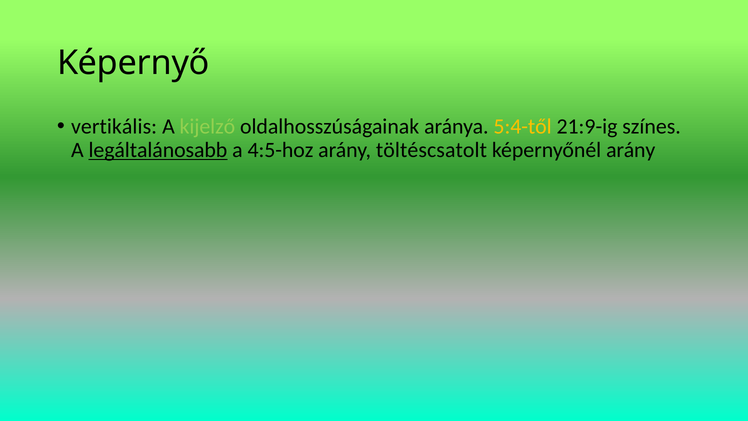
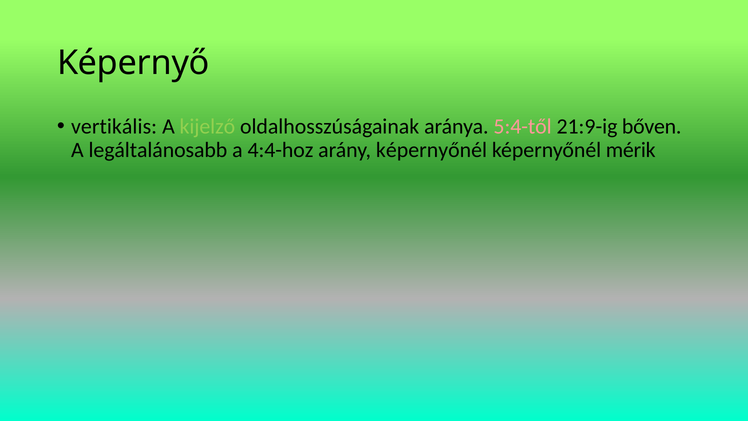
5:4-től colour: yellow -> pink
színes: színes -> bőven
legáltalánosabb underline: present -> none
4:5-hoz: 4:5-hoz -> 4:4-hoz
arány töltéscsatolt: töltéscsatolt -> képernyőnél
képernyőnél arány: arány -> mérik
